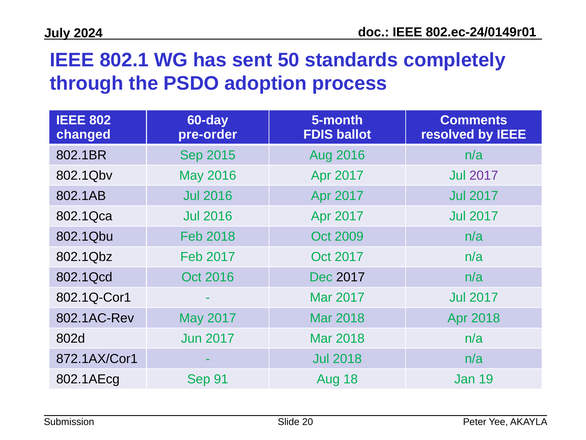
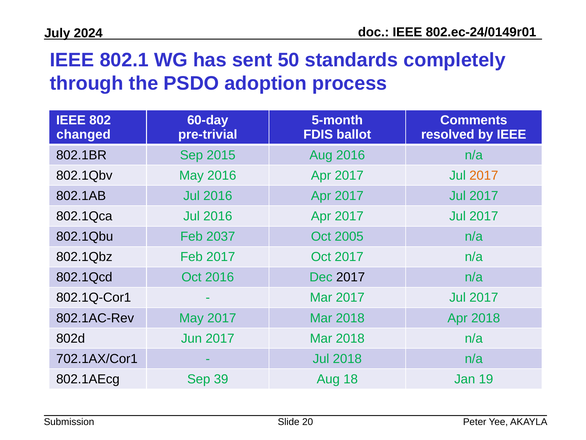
pre-order: pre-order -> pre-trivial
2017 at (484, 175) colour: purple -> orange
Feb 2018: 2018 -> 2037
2009: 2009 -> 2005
872.1AX/Cor1: 872.1AX/Cor1 -> 702.1AX/Cor1
91: 91 -> 39
